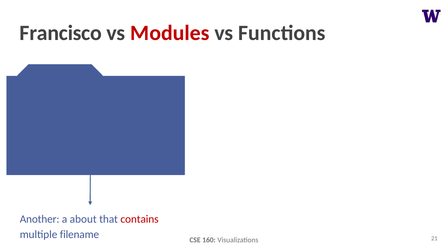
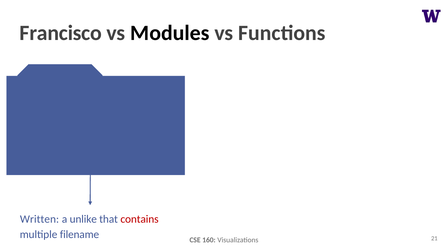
Modules colour: red -> black
Another: Another -> Written
about: about -> unlike
